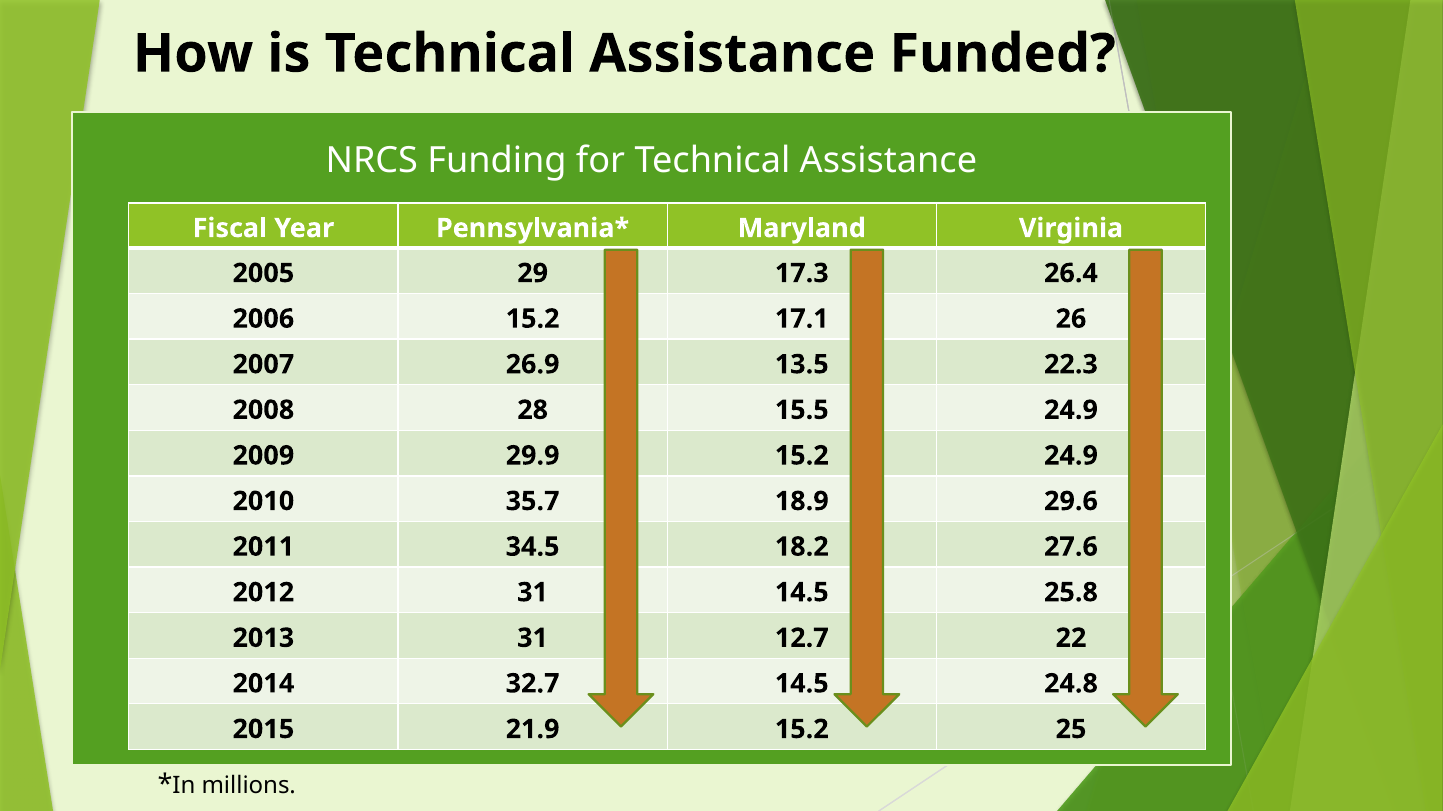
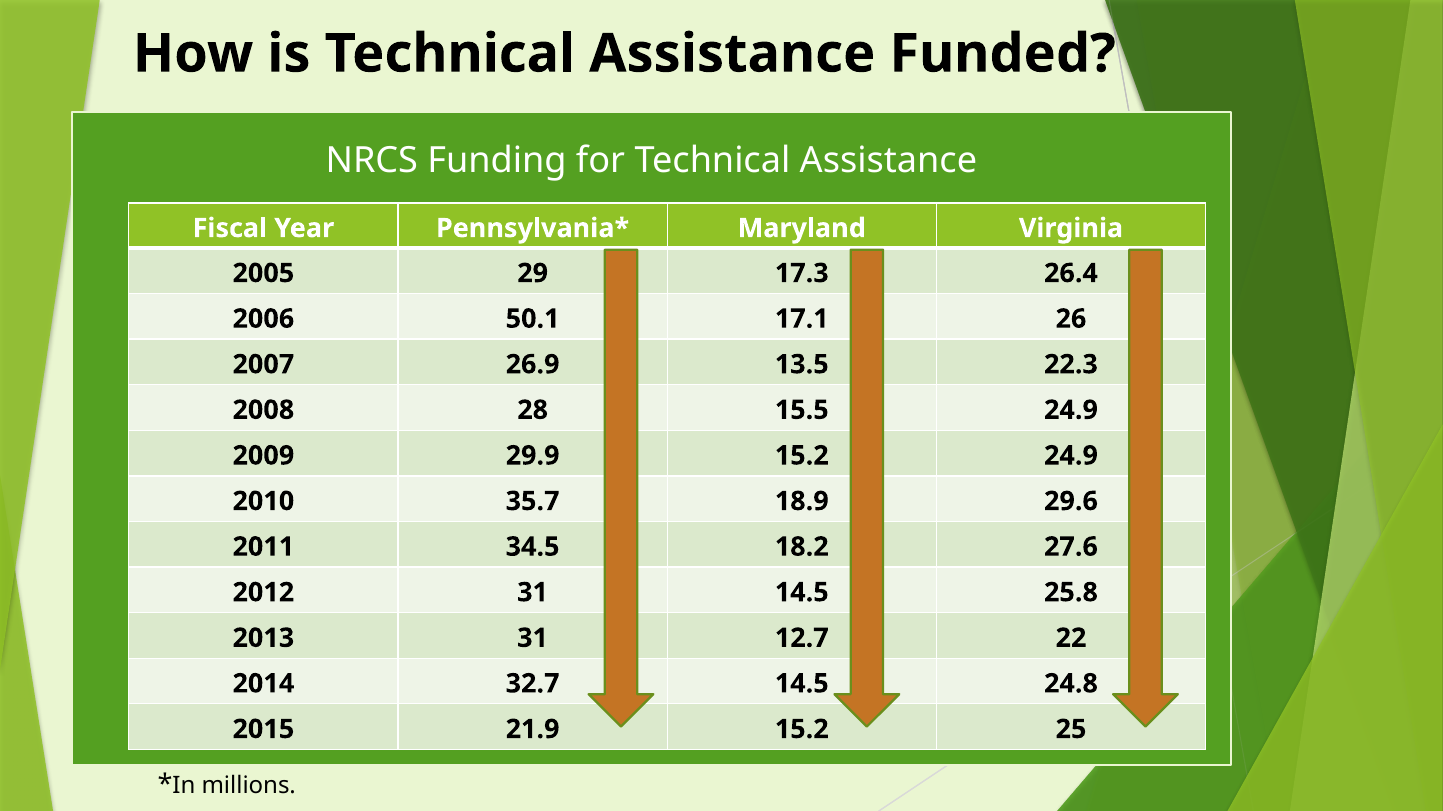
2006 15.2: 15.2 -> 50.1
